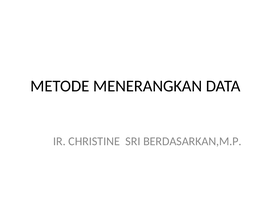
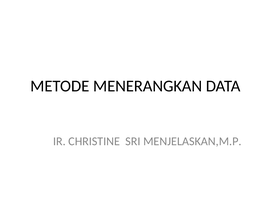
BERDASARKAN,M.P: BERDASARKAN,M.P -> MENJELASKAN,M.P
